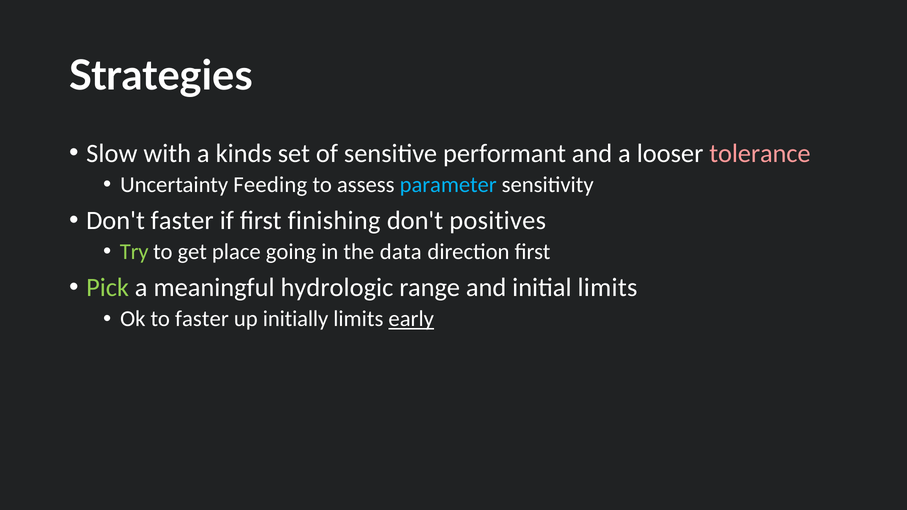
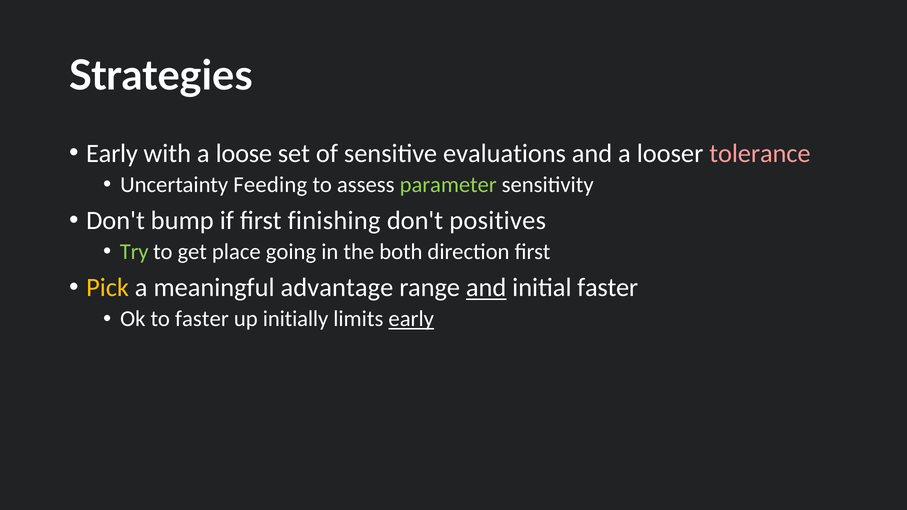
Slow at (112, 153): Slow -> Early
kinds: kinds -> loose
performant: performant -> evaluations
parameter colour: light blue -> light green
Don't faster: faster -> bump
data: data -> both
Pick colour: light green -> yellow
hydrologic: hydrologic -> advantage
and at (486, 288) underline: none -> present
initial limits: limits -> faster
